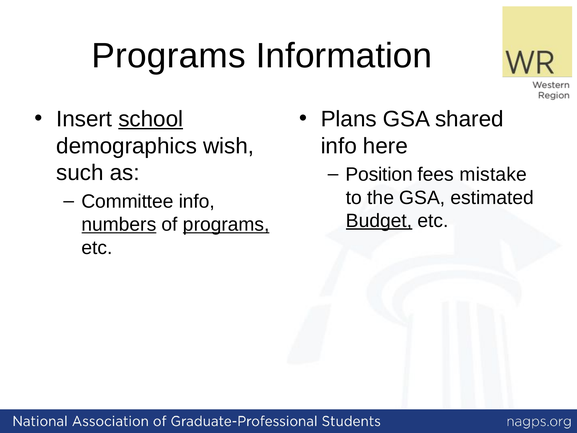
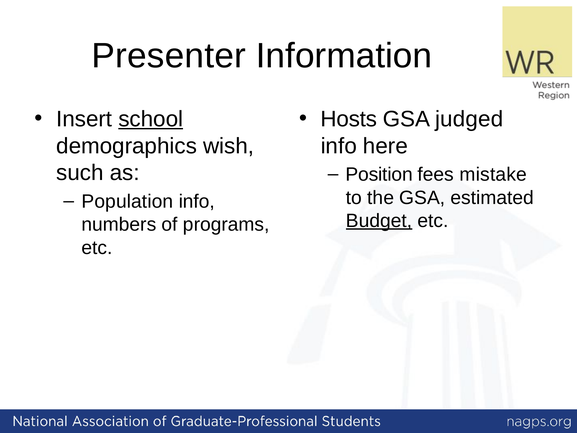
Programs at (169, 56): Programs -> Presenter
Plans: Plans -> Hosts
shared: shared -> judged
Committee: Committee -> Population
numbers underline: present -> none
programs at (226, 224) underline: present -> none
